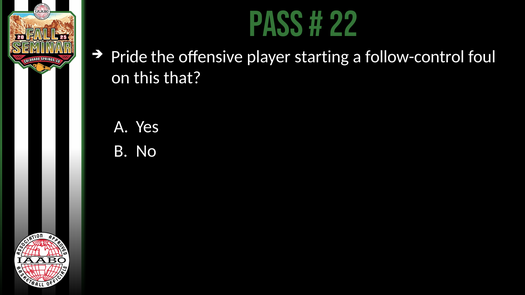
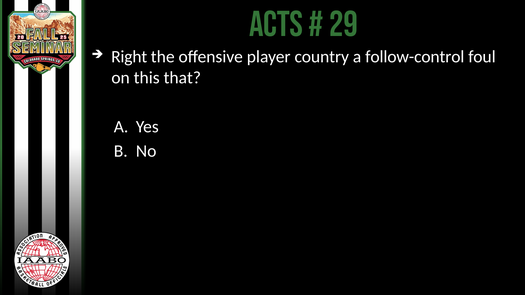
PASS: PASS -> ACTS
22: 22 -> 29
Pride: Pride -> Right
starting: starting -> country
